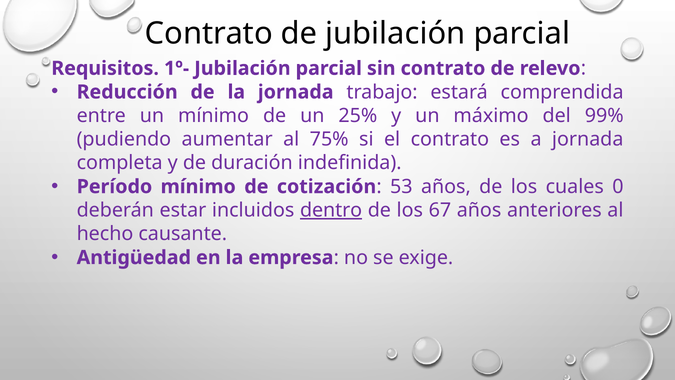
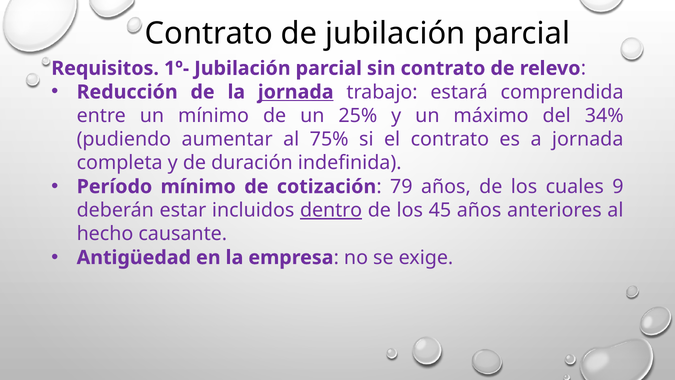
jornada at (296, 92) underline: none -> present
99%: 99% -> 34%
53: 53 -> 79
0: 0 -> 9
67: 67 -> 45
